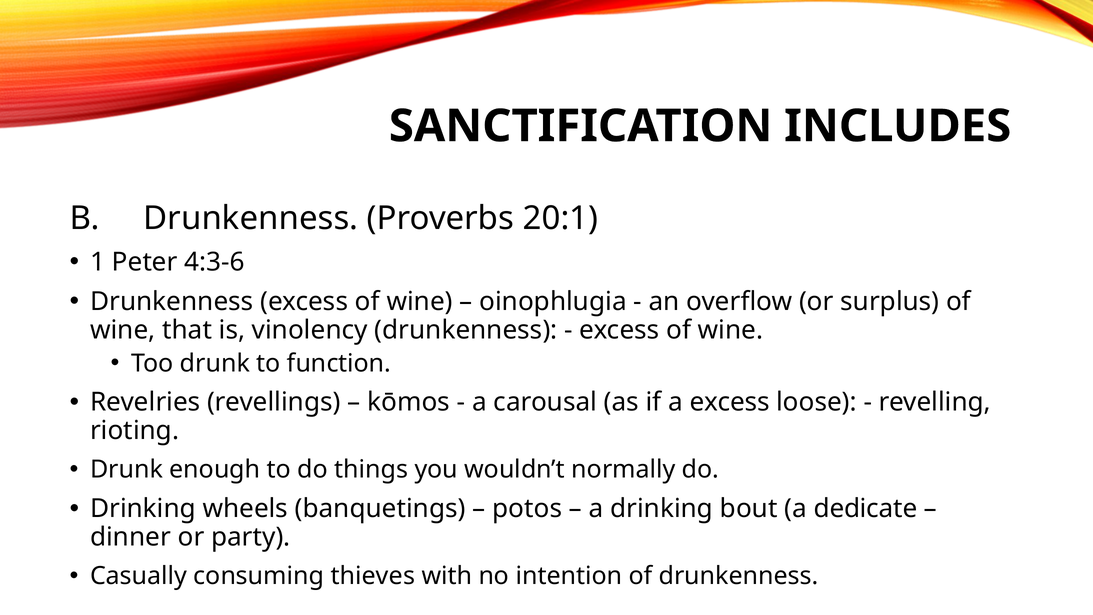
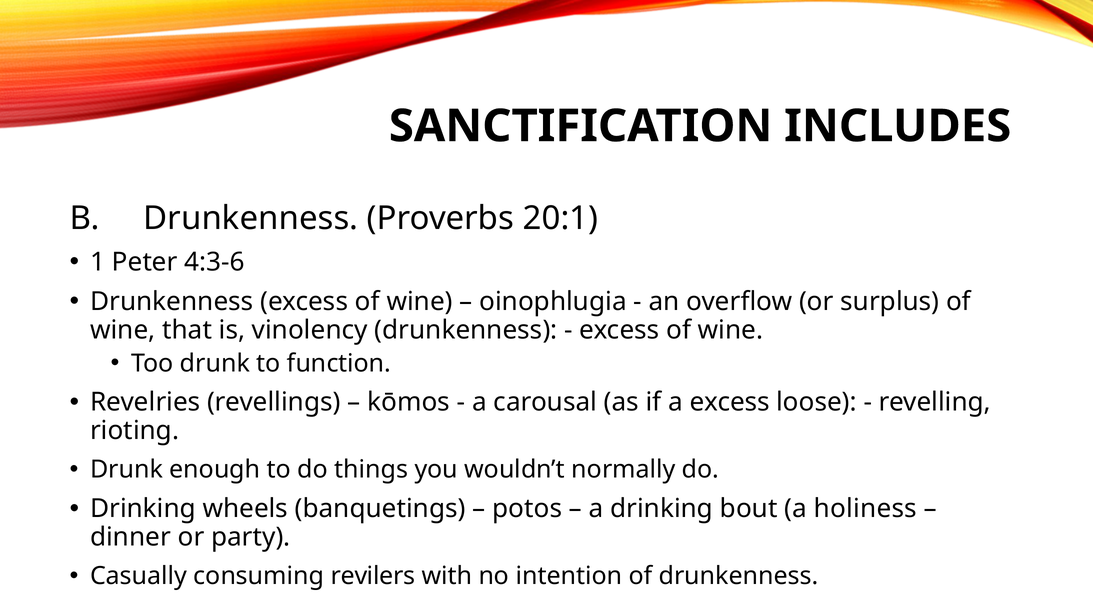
dedicate: dedicate -> holiness
thieves: thieves -> revilers
